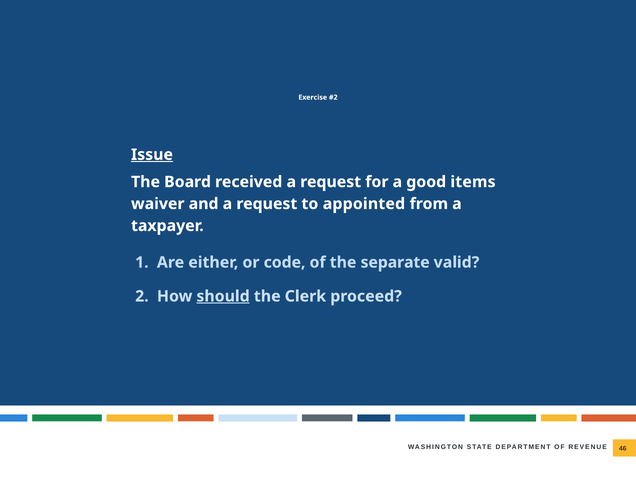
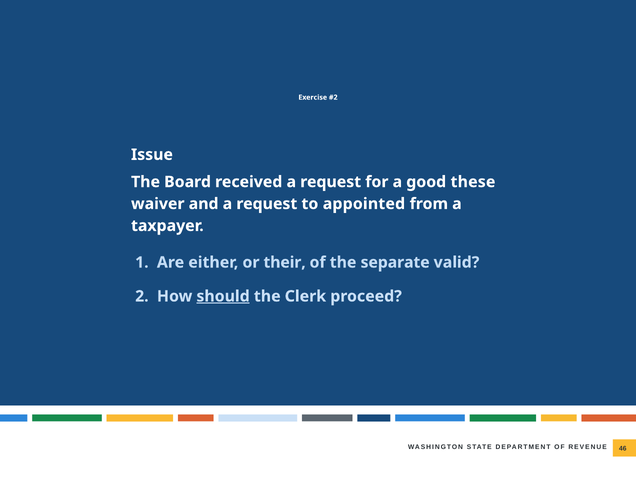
Issue underline: present -> none
items: items -> these
code: code -> their
